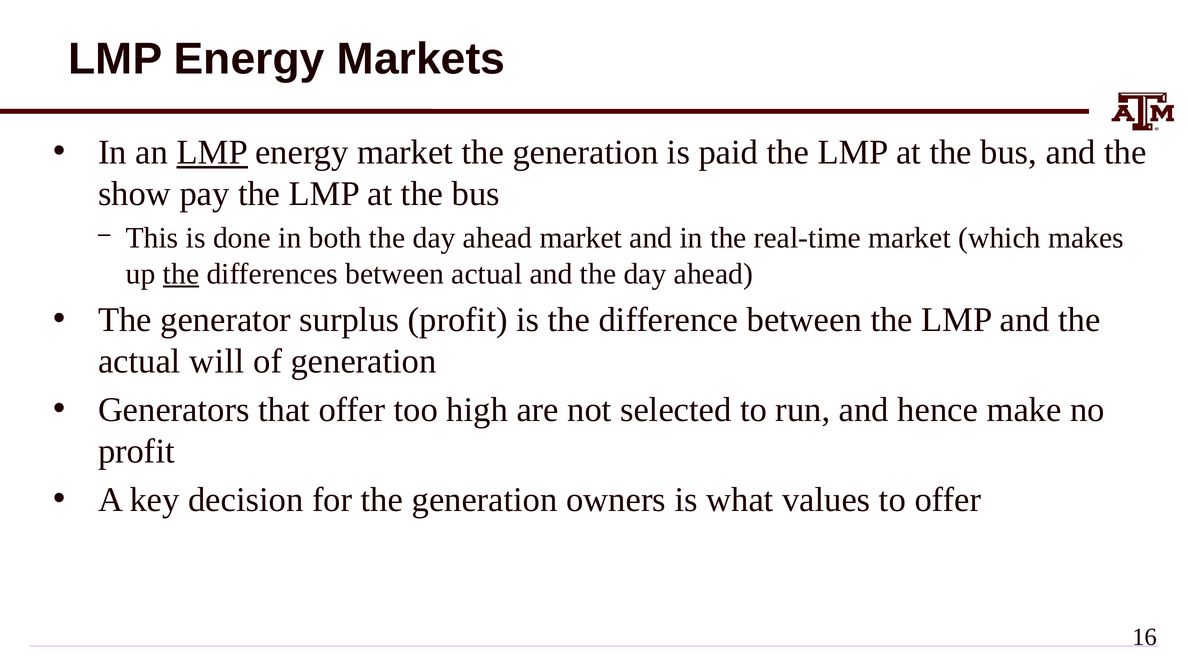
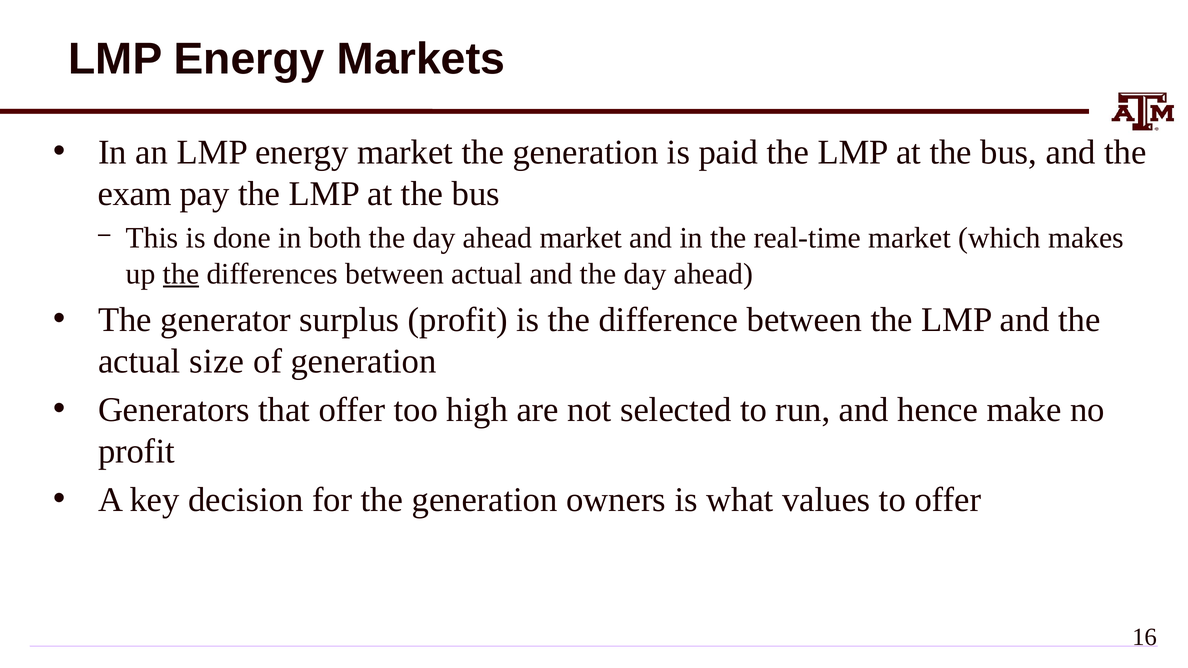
LMP at (212, 152) underline: present -> none
show: show -> exam
will: will -> size
